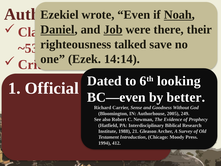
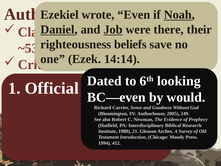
talked: talked -> beliefs
better: better -> would
